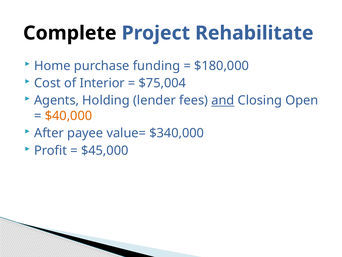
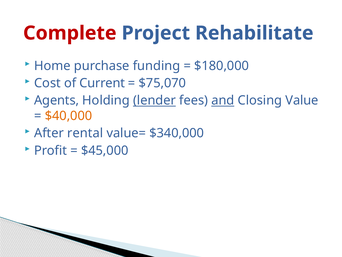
Complete colour: black -> red
Interior: Interior -> Current
$75,004: $75,004 -> $75,070
lender underline: none -> present
Open: Open -> Value
payee: payee -> rental
